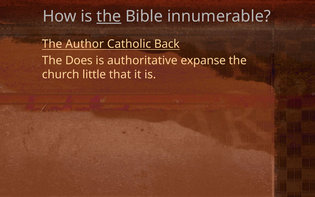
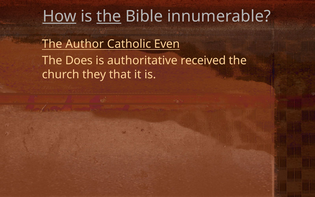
How underline: none -> present
Back: Back -> Even
expanse: expanse -> received
little: little -> they
